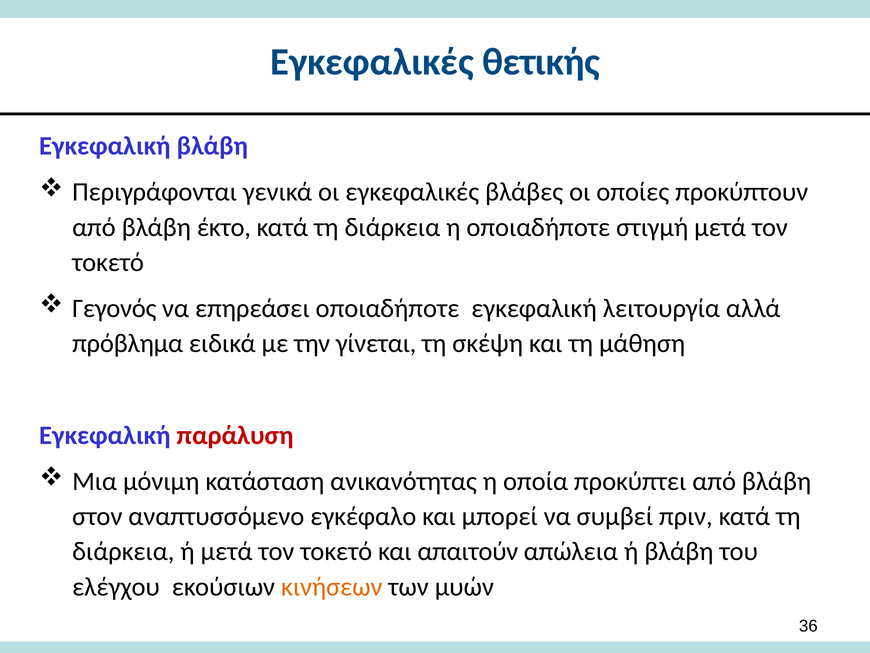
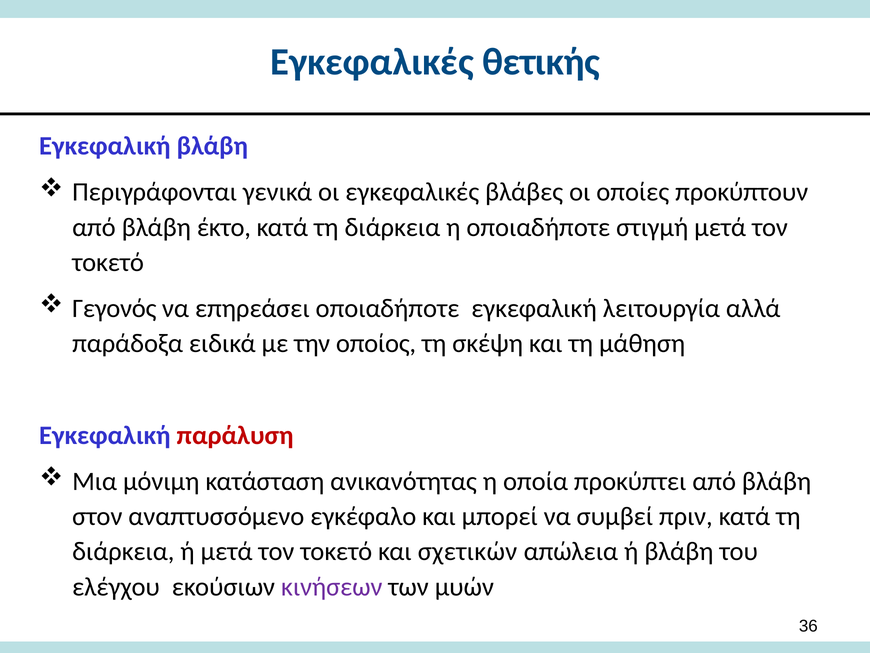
πρόβλημα: πρόβλημα -> παράδοξα
γίνεται: γίνεται -> οποίος
απαιτούν: απαιτούν -> σχετικών
κινήσεων colour: orange -> purple
